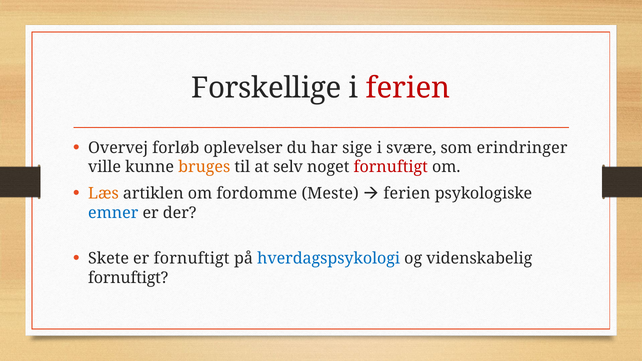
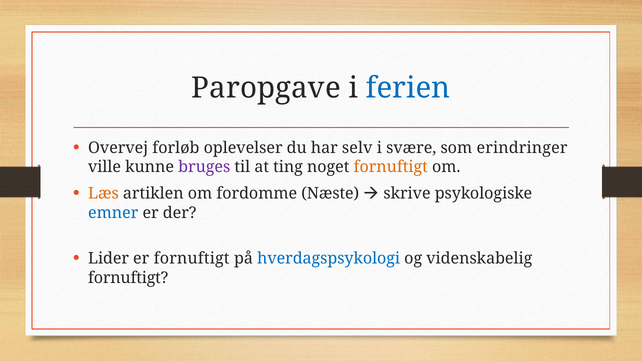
Forskellige: Forskellige -> Paropgave
ferien at (408, 88) colour: red -> blue
sige: sige -> selv
bruges colour: orange -> purple
selv: selv -> ting
fornuftigt at (391, 167) colour: red -> orange
Meste: Meste -> Næste
ferien at (407, 194): ferien -> skrive
Skete: Skete -> Lider
